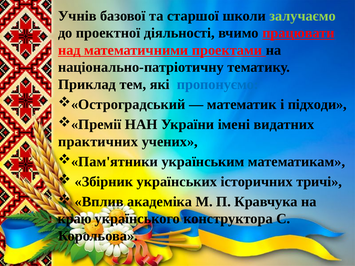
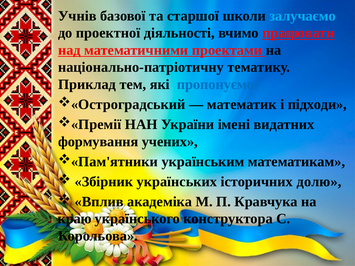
залучаємо colour: light green -> light blue
практичних: практичних -> формування
тричі: тричі -> долю
